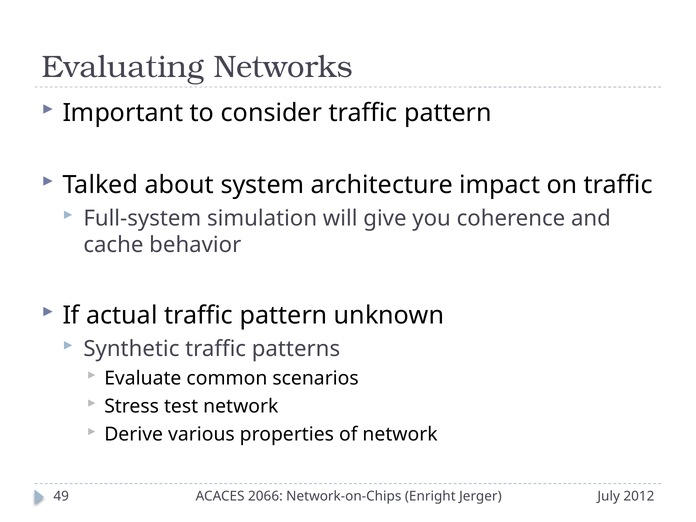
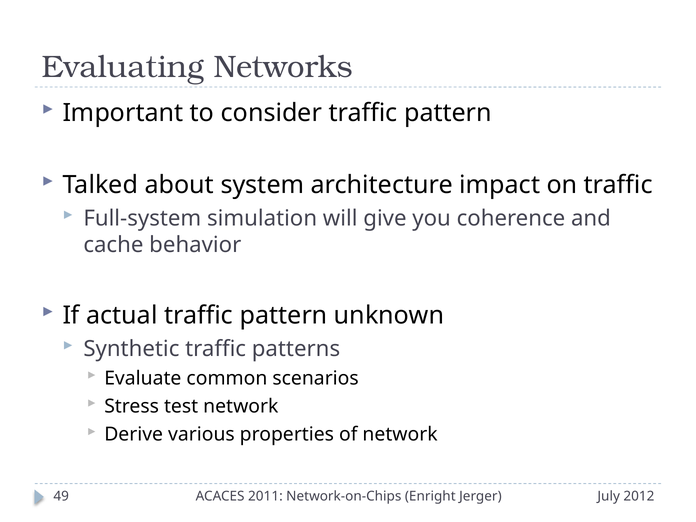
2066: 2066 -> 2011
